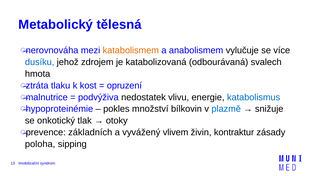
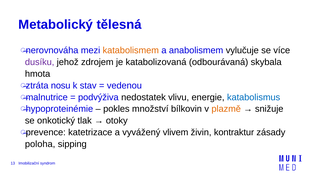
dusíku colour: blue -> purple
svalech: svalech -> skybala
tlaku: tlaku -> nosu
kost: kost -> stav
opruzení: opruzení -> vedenou
plazmě colour: blue -> orange
základních: základních -> katetrizace
